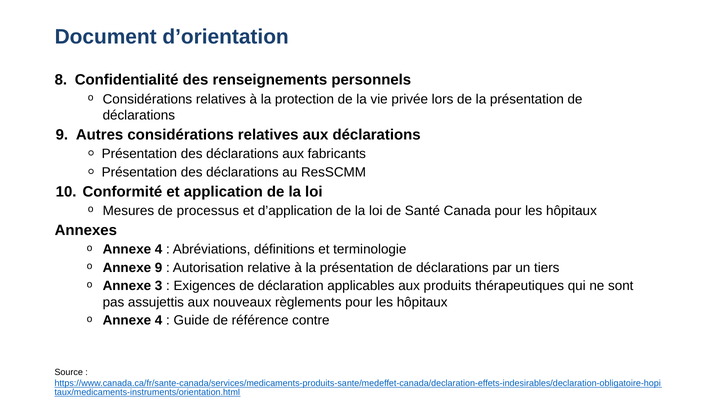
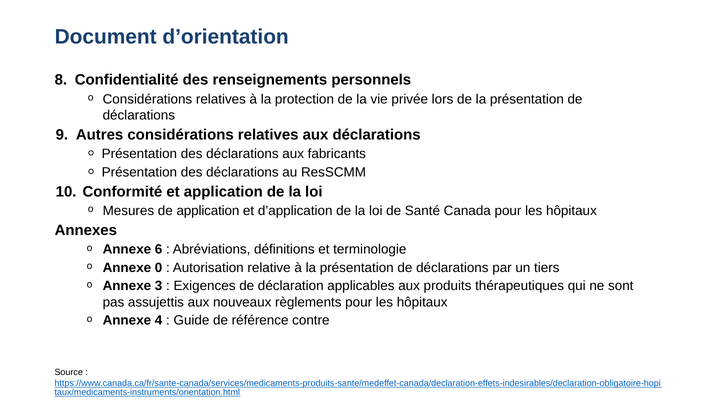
de processus: processus -> application
4 at (159, 249): 4 -> 6
Annexe 9: 9 -> 0
